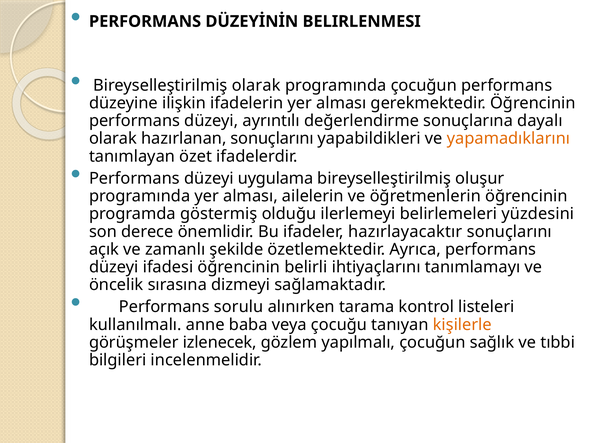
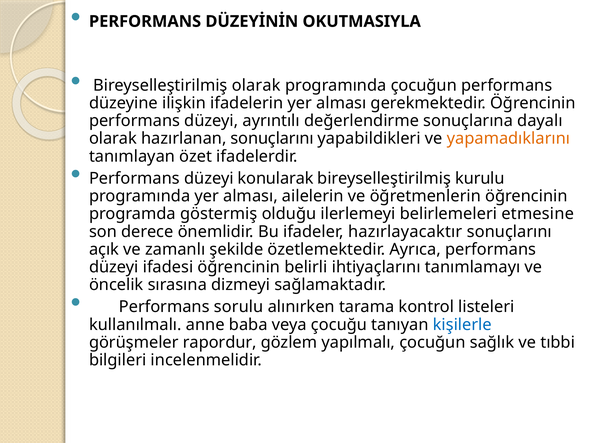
BELIRLENMESI: BELIRLENMESI -> OKUTMASIYLA
uygulama: uygulama -> konularak
oluşur: oluşur -> kurulu
yüzdesini: yüzdesini -> etmesine
kişilerle colour: orange -> blue
izlenecek: izlenecek -> rapordur
